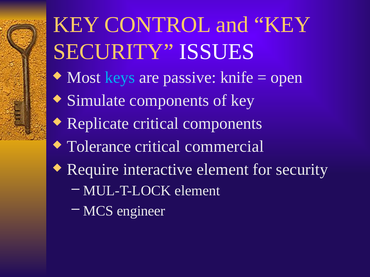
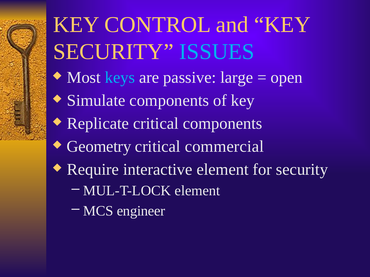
ISSUES colour: white -> light blue
knife: knife -> large
Tolerance: Tolerance -> Geometry
